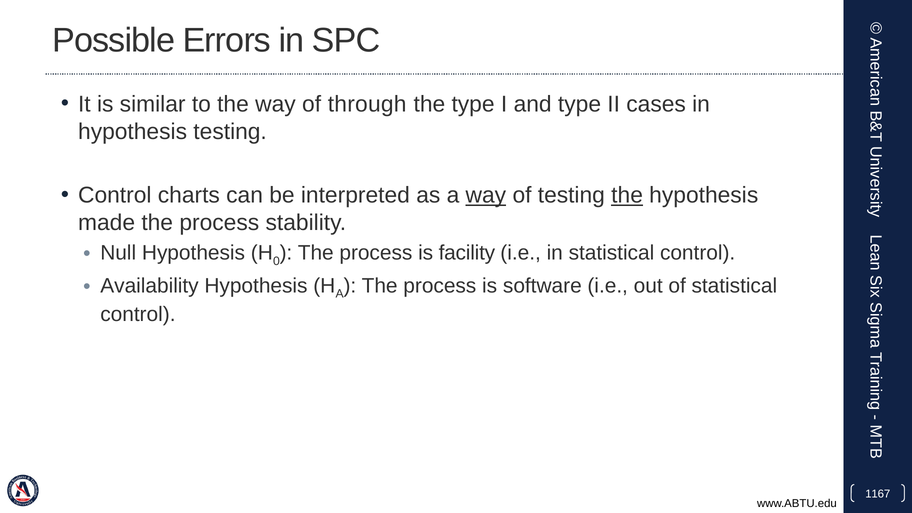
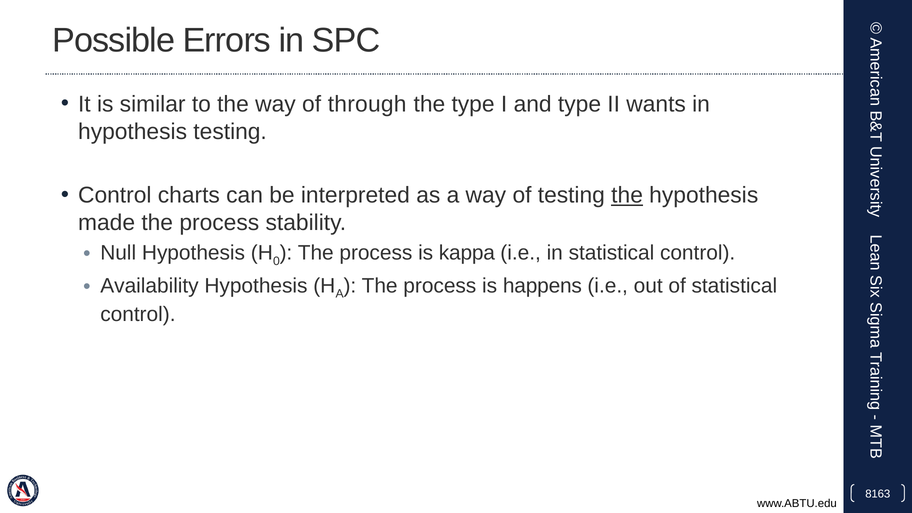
cases: cases -> wants
way at (486, 195) underline: present -> none
facility: facility -> kappa
software: software -> happens
1167: 1167 -> 8163
